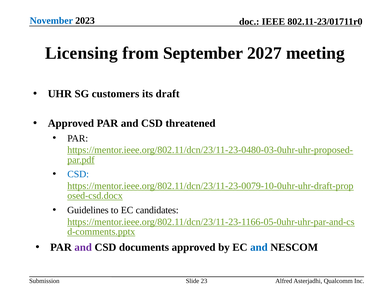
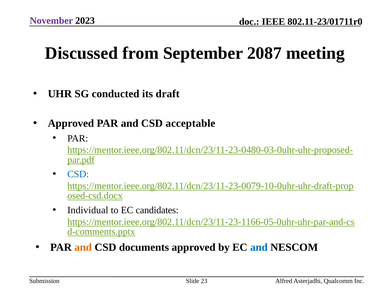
November colour: blue -> purple
Licensing: Licensing -> Discussed
2027: 2027 -> 2087
customers: customers -> conducted
threatened: threatened -> acceptable
Guidelines: Guidelines -> Individual
and at (83, 247) colour: purple -> orange
